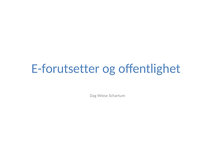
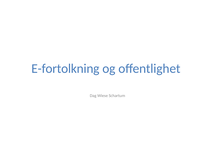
E-forutsetter: E-forutsetter -> E-fortolkning
